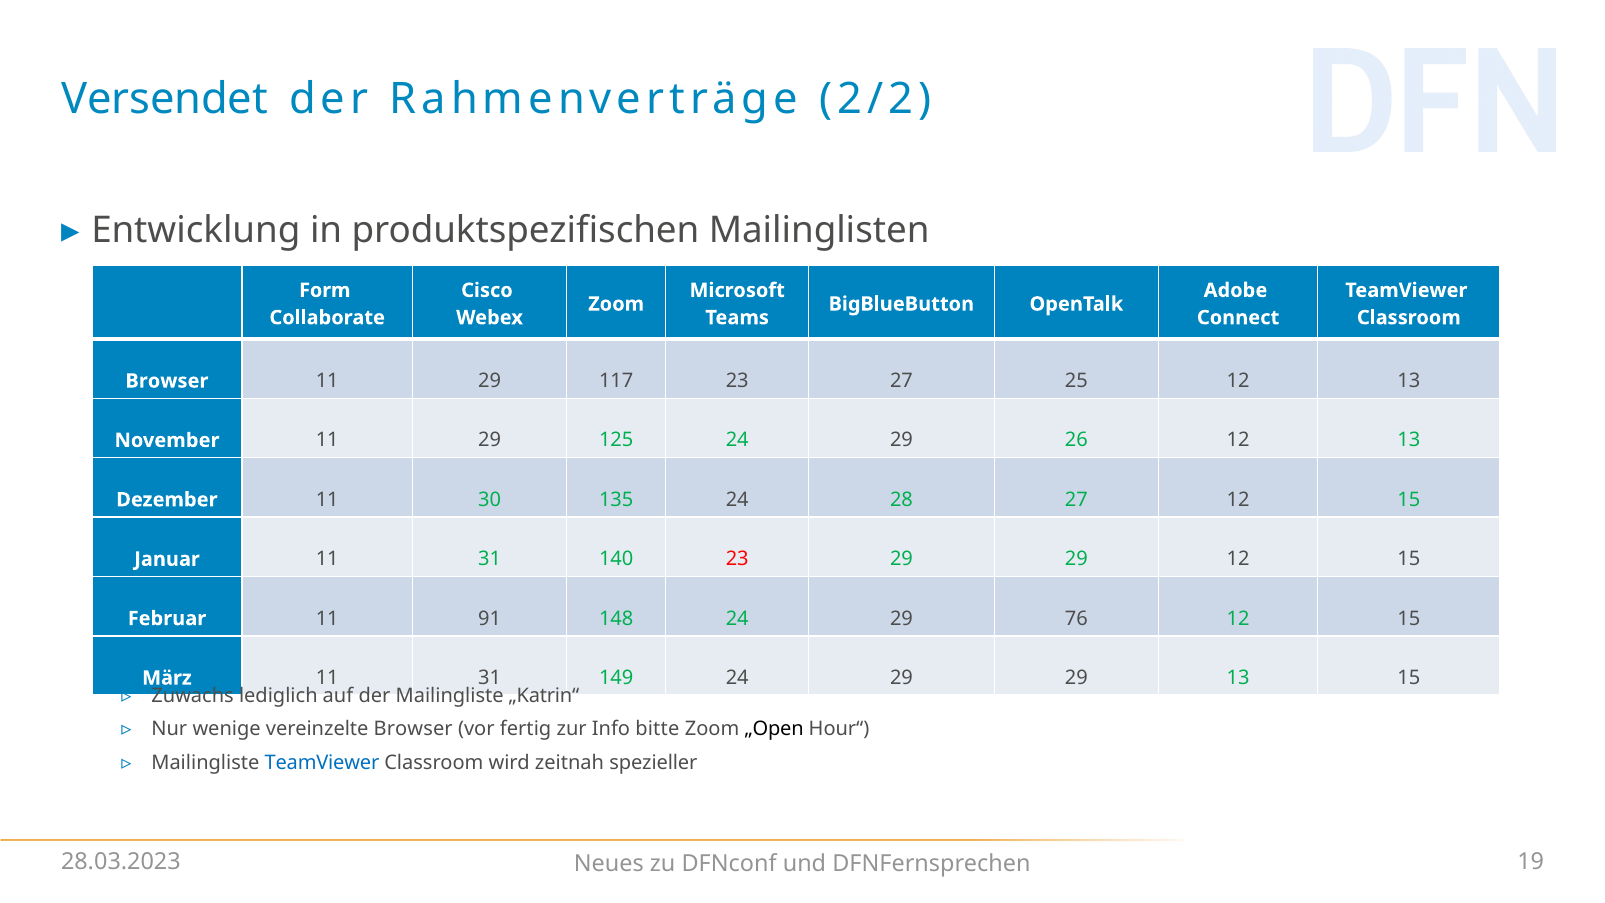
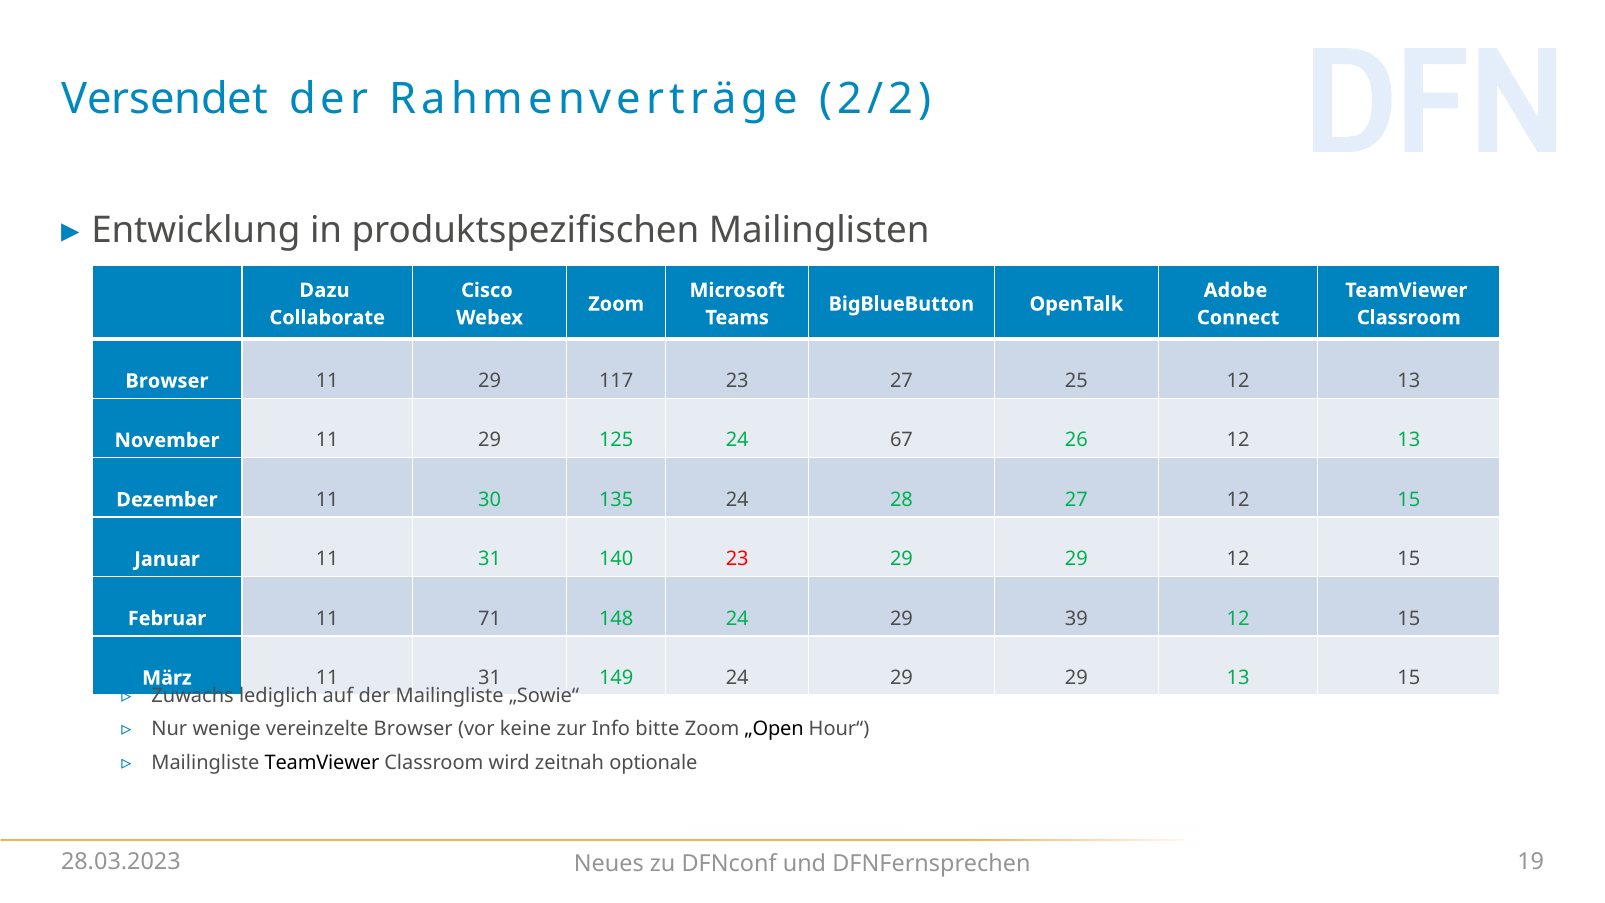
Form: Form -> Dazu
125 24 29: 29 -> 67
91: 91 -> 71
76: 76 -> 39
„Katrin“: „Katrin“ -> „Sowie“
fertig: fertig -> keine
TeamViewer at (322, 762) colour: blue -> black
spezieller: spezieller -> optionale
